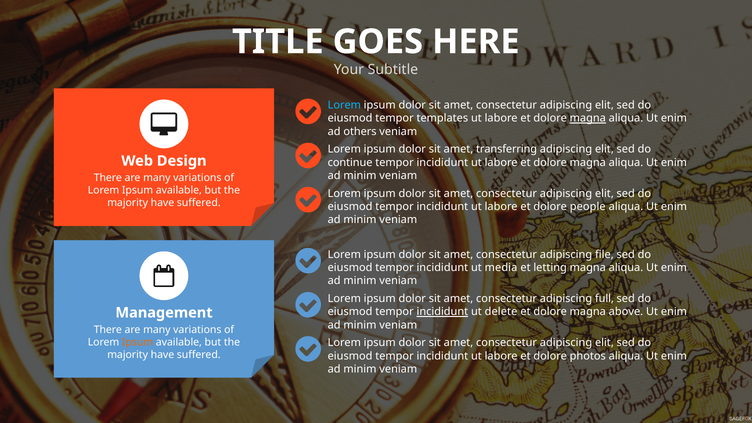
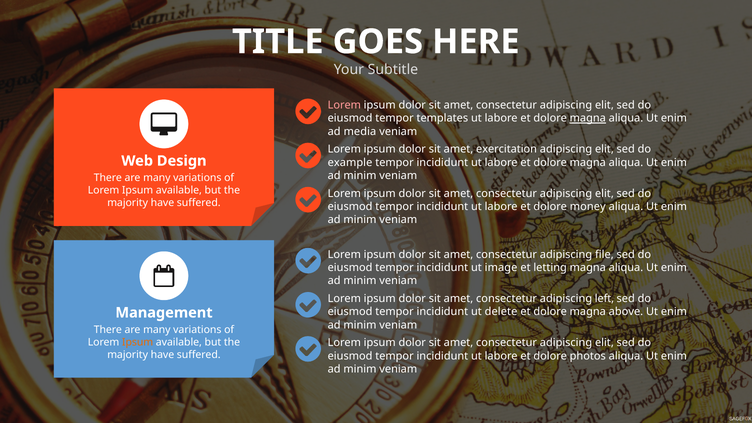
Lorem at (344, 105) colour: light blue -> pink
others: others -> media
transferring: transferring -> exercitation
continue: continue -> example
people: people -> money
media: media -> image
full: full -> left
incididunt at (442, 312) underline: present -> none
